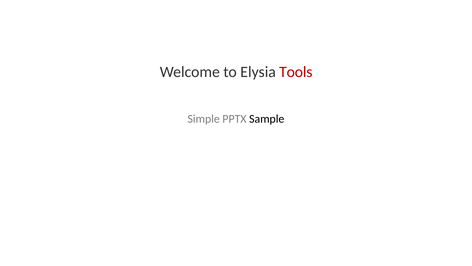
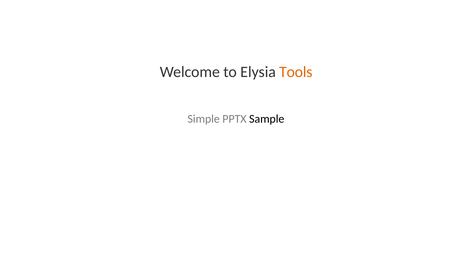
Tools colour: red -> orange
